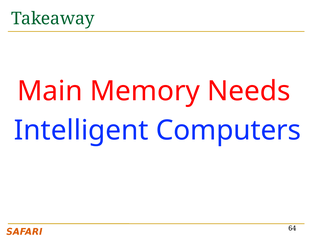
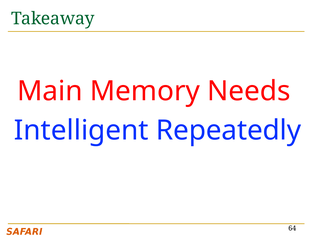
Computers: Computers -> Repeatedly
